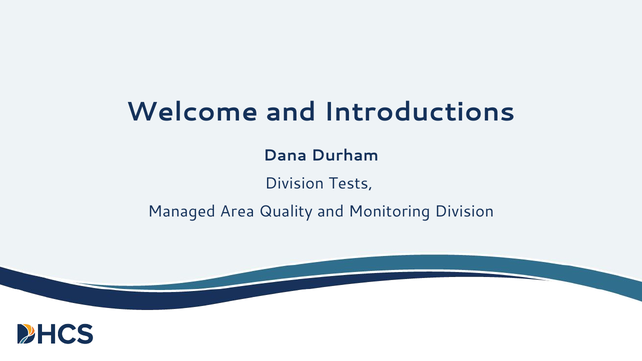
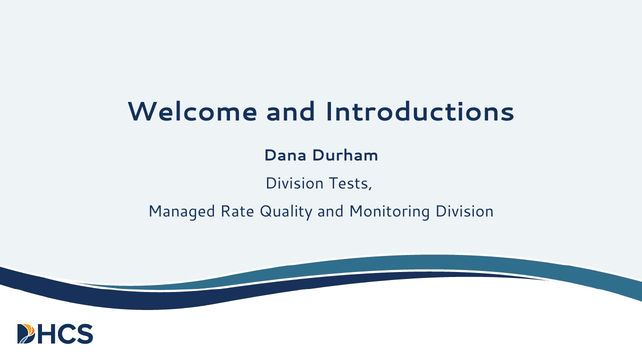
Area: Area -> Rate
